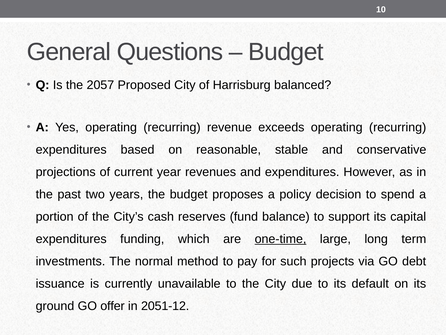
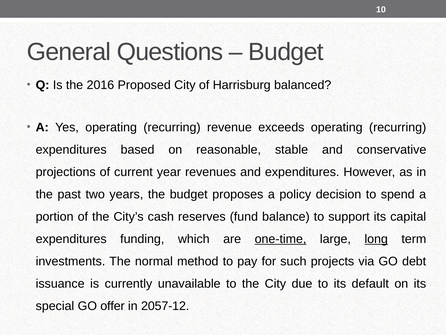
2057: 2057 -> 2016
long underline: none -> present
ground: ground -> special
2051-12: 2051-12 -> 2057-12
